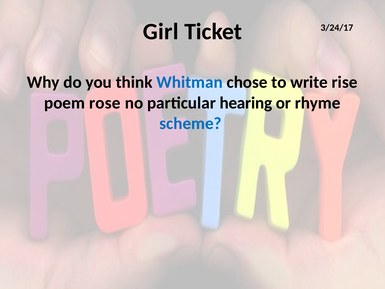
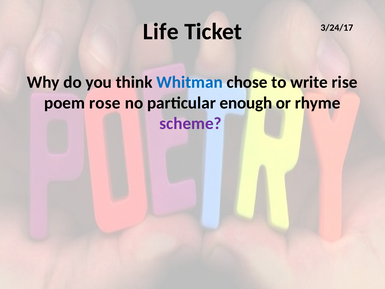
Girl: Girl -> Life
hearing: hearing -> enough
scheme colour: blue -> purple
